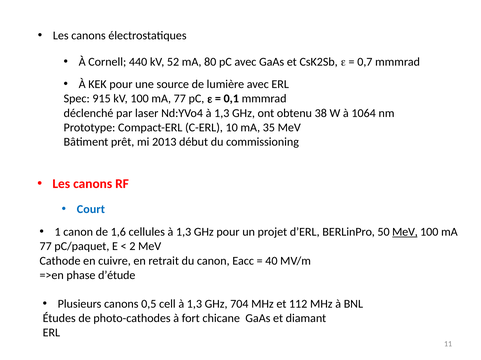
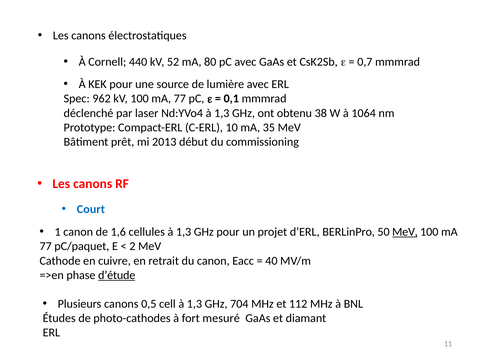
915: 915 -> 962
d’étude underline: none -> present
chicane: chicane -> mesuré
